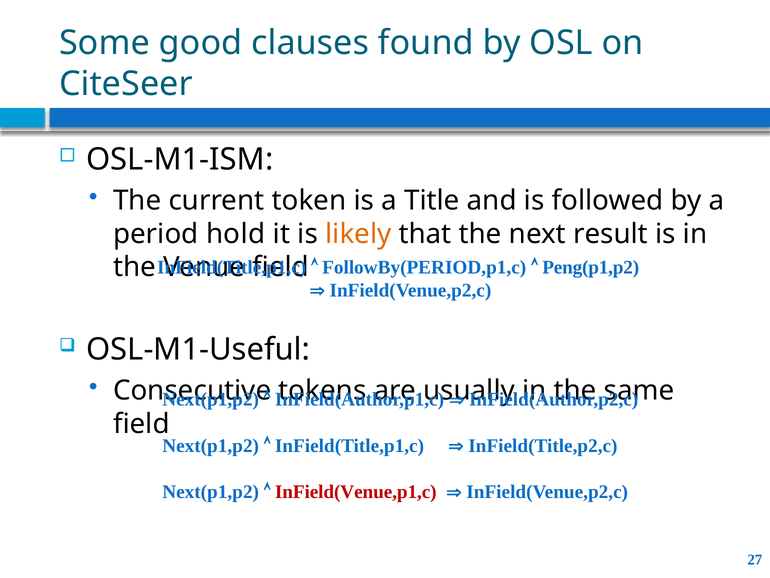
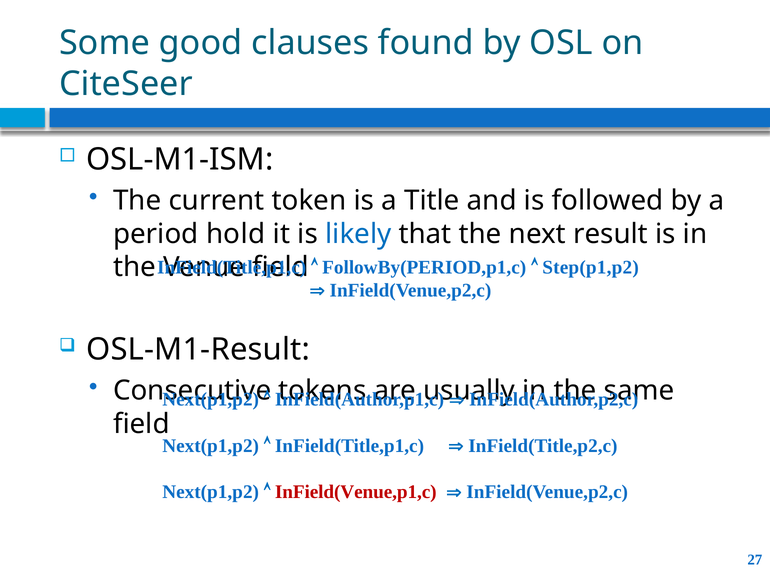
likely colour: orange -> blue
Peng(p1,p2: Peng(p1,p2 -> Step(p1,p2
OSL-M1-Useful: OSL-M1-Useful -> OSL-M1-Result
